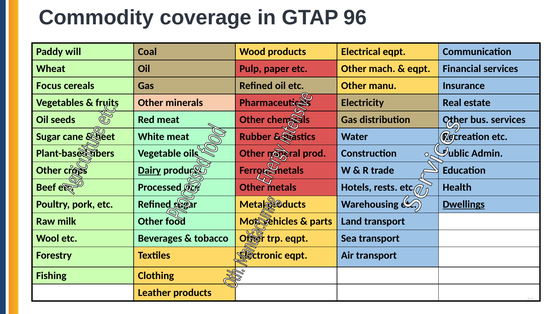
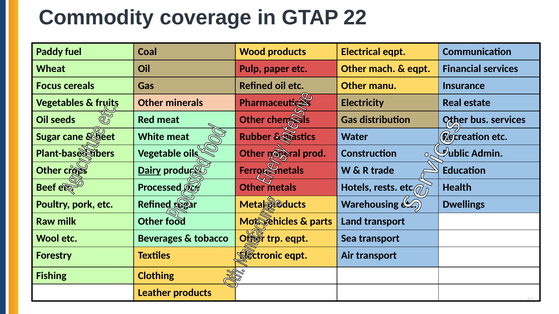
96: 96 -> 22
will: will -> fuel
Dwellings underline: present -> none
